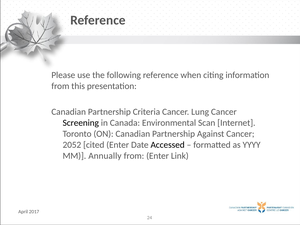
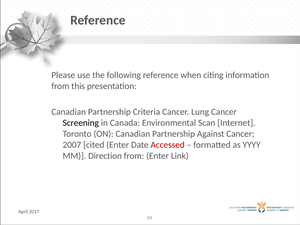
2052: 2052 -> 2007
Accessed colour: black -> red
Annually: Annually -> Direction
